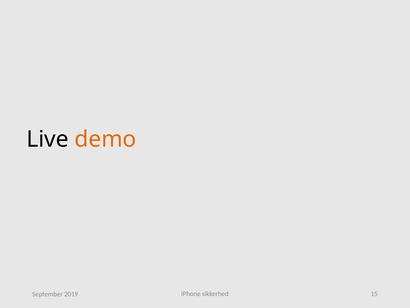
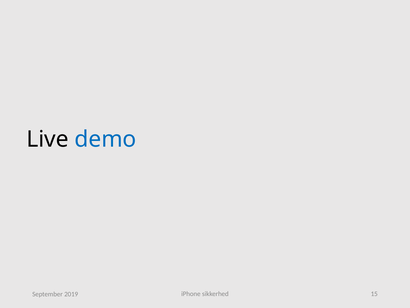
demo colour: orange -> blue
